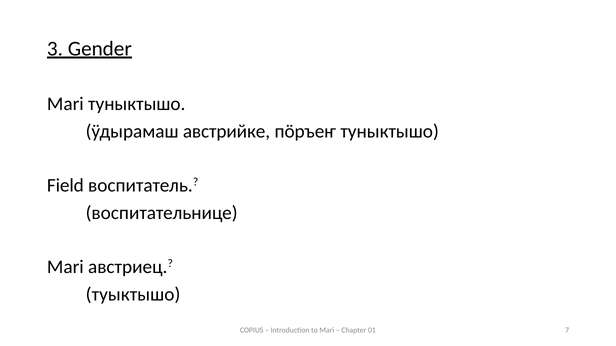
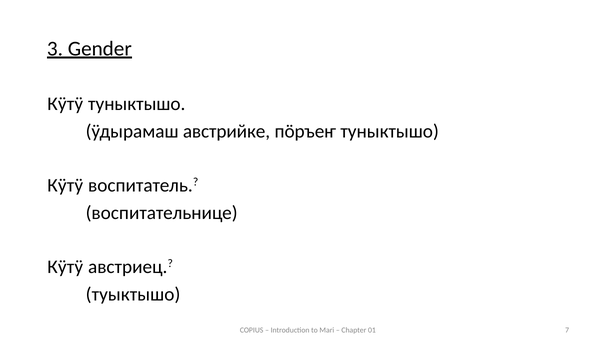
Mari at (65, 104): Mari -> Кӱтӱ
Field at (65, 186): Field -> Кӱтӱ
Mari at (65, 267): Mari -> Кӱтӱ
